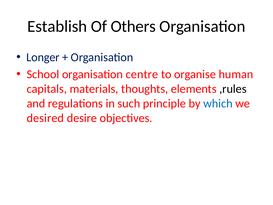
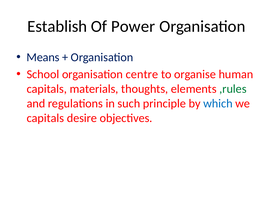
Others: Others -> Power
Longer: Longer -> Means
,rules colour: black -> green
desired at (45, 118): desired -> capitals
